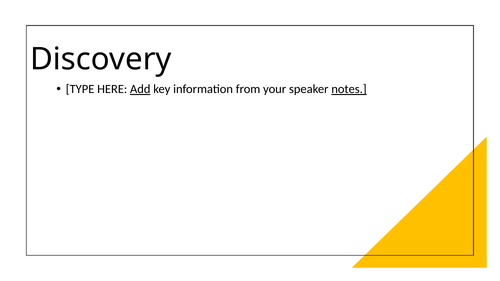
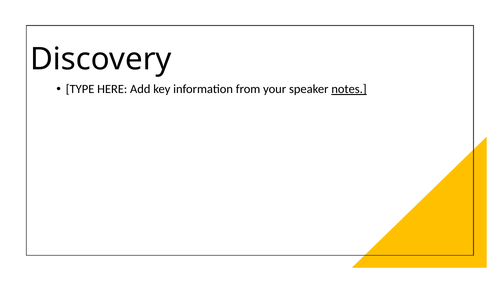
Add underline: present -> none
